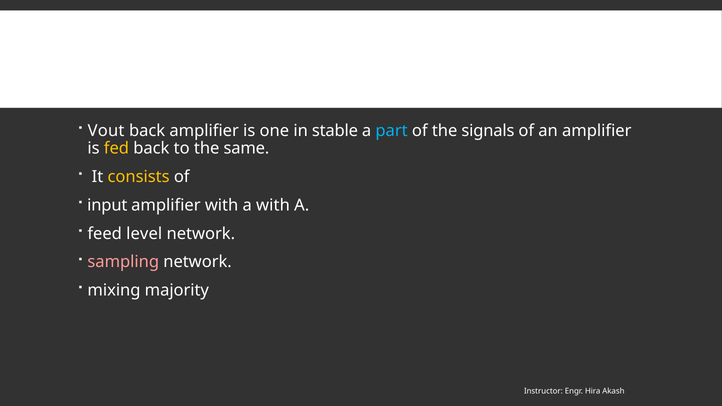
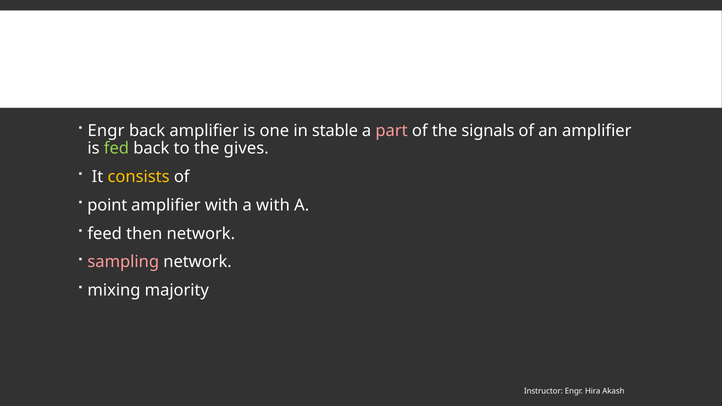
Vout at (106, 131): Vout -> Engr
part colour: light blue -> pink
fed colour: yellow -> light green
same: same -> gives
input: input -> point
level: level -> then
